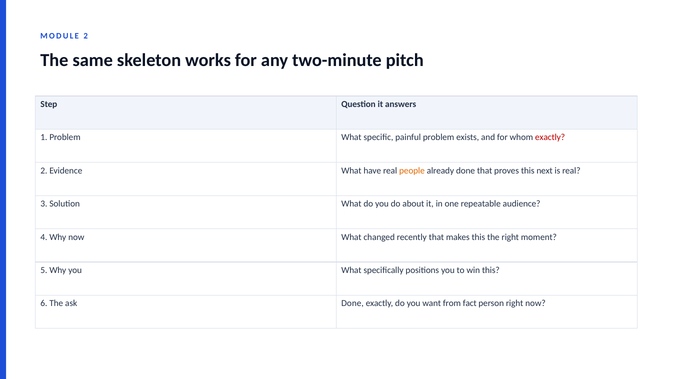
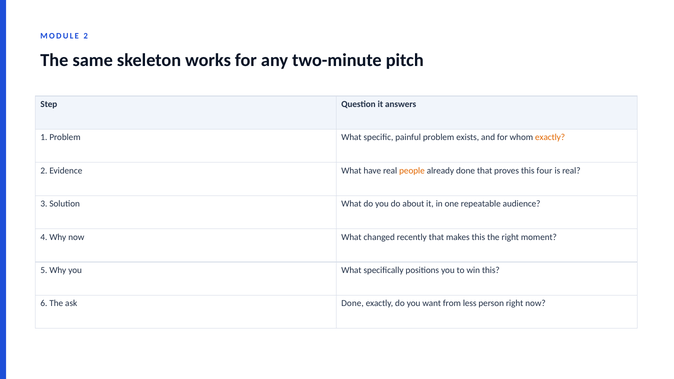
exactly at (550, 137) colour: red -> orange
next: next -> four
fact: fact -> less
